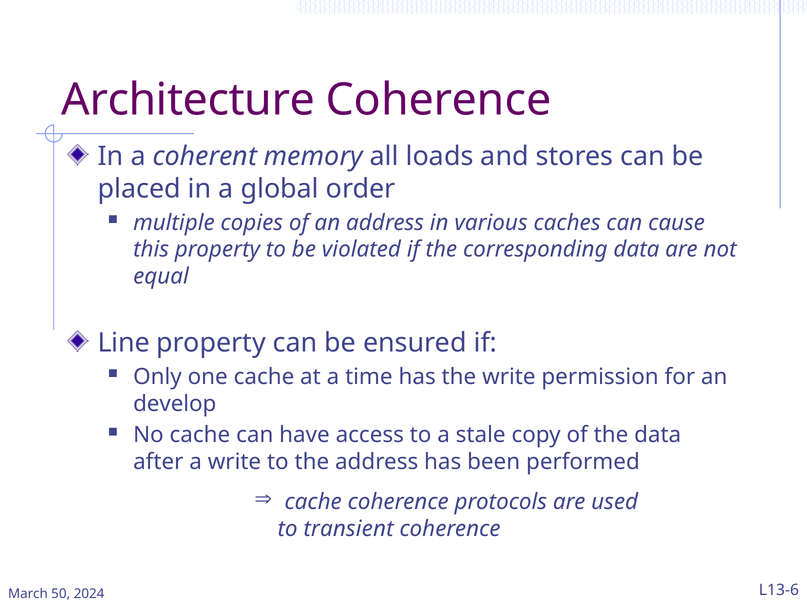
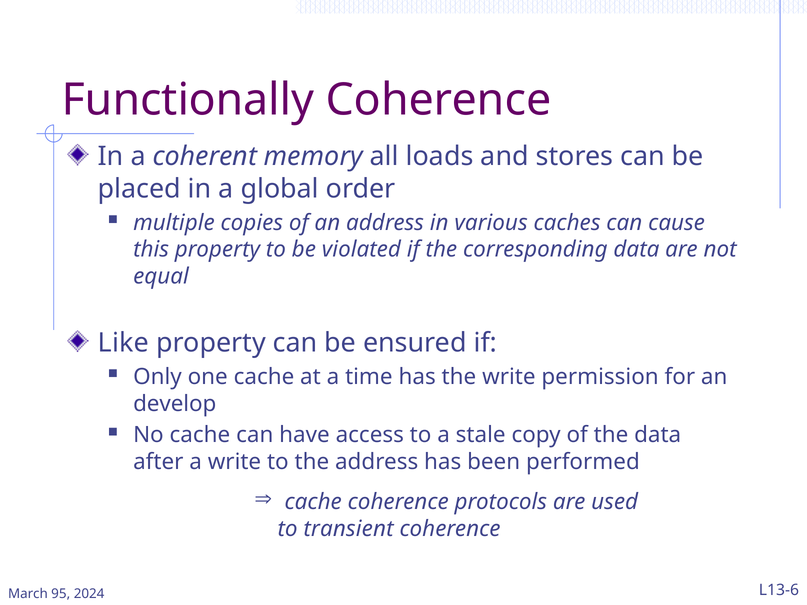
Architecture: Architecture -> Functionally
Line: Line -> Like
50: 50 -> 95
